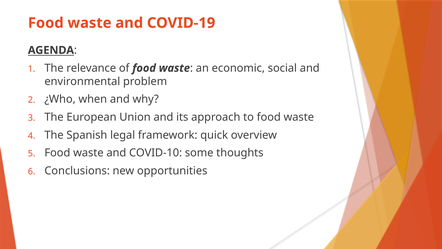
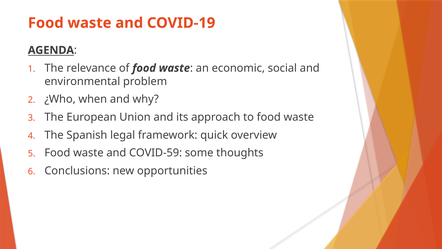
COVID-10: COVID-10 -> COVID-59
